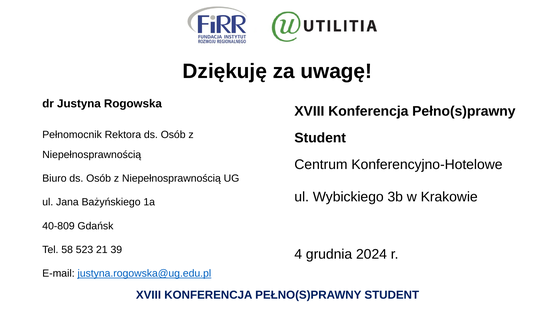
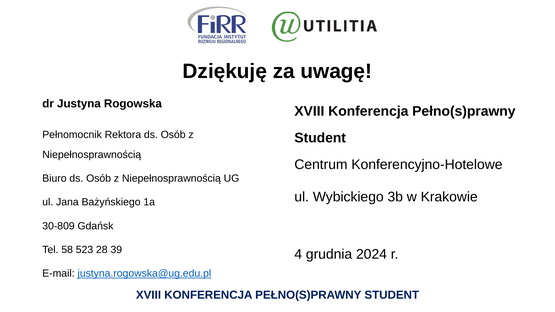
40-809: 40-809 -> 30-809
21: 21 -> 28
